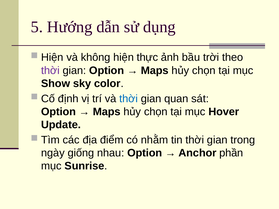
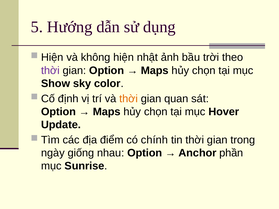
thực: thực -> nhật
thời at (129, 99) colour: blue -> orange
nhằm: nhằm -> chính
